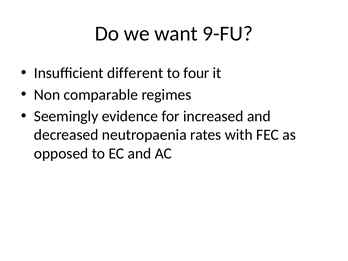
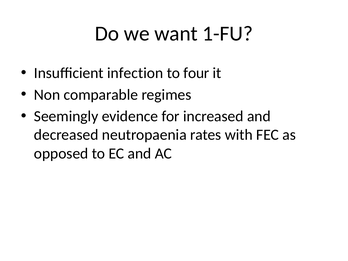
9-FU: 9-FU -> 1-FU
different: different -> infection
